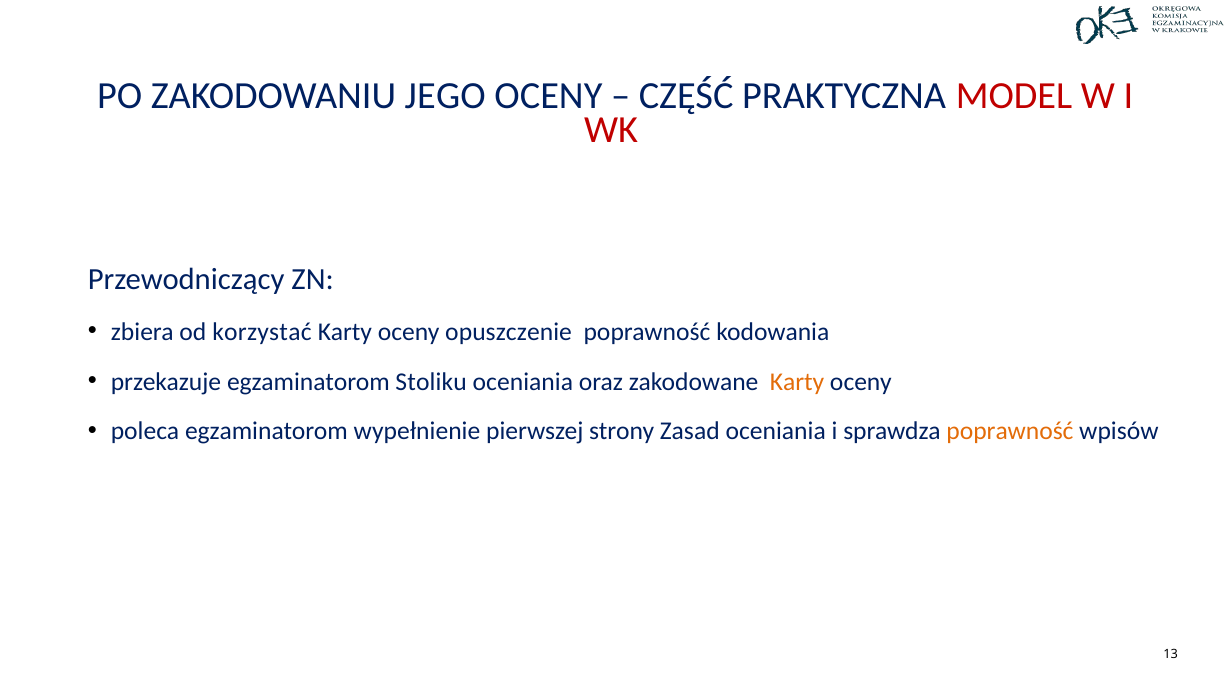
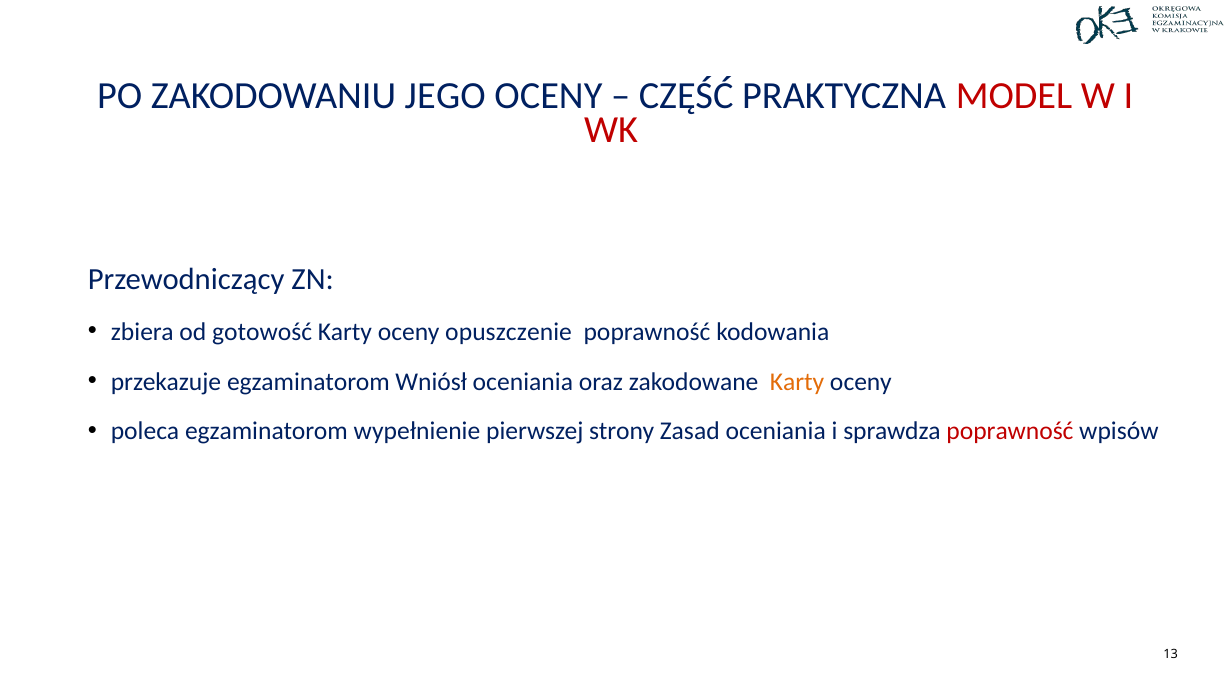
korzystać: korzystać -> gotowość
Stoliku: Stoliku -> Wniósł
poprawność at (1010, 431) colour: orange -> red
